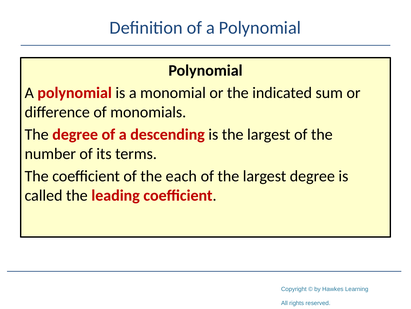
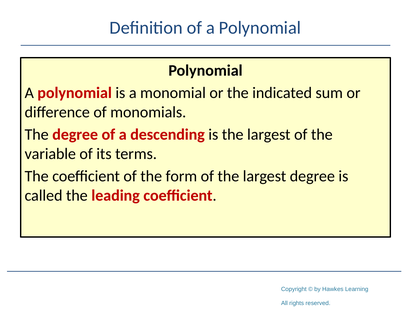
number: number -> variable
each: each -> form
